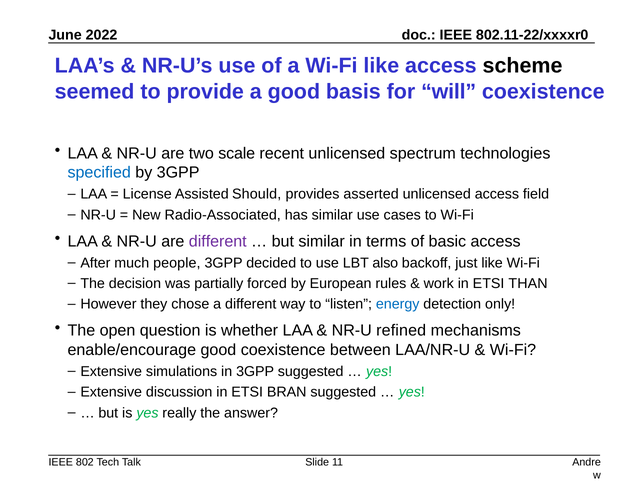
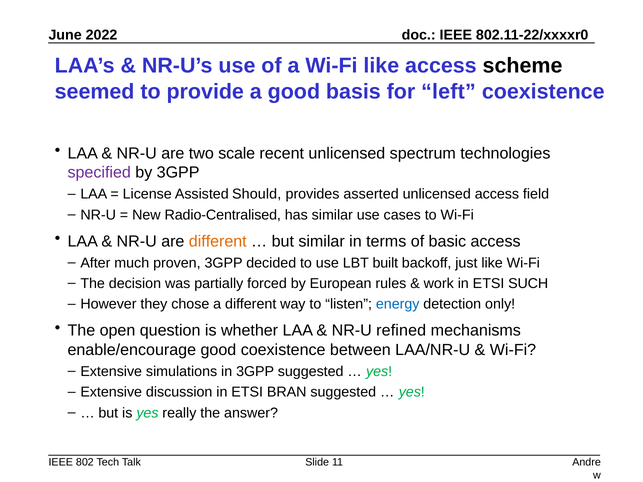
will: will -> left
specified colour: blue -> purple
Radio-Associated: Radio-Associated -> Radio-Centralised
different at (218, 241) colour: purple -> orange
people: people -> proven
also: also -> built
THAN: THAN -> SUCH
